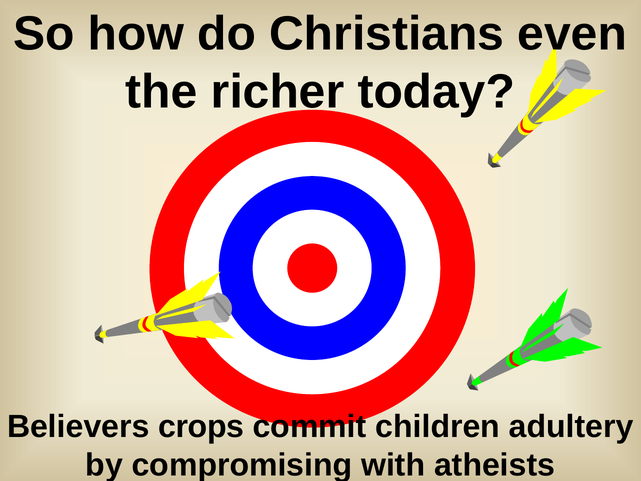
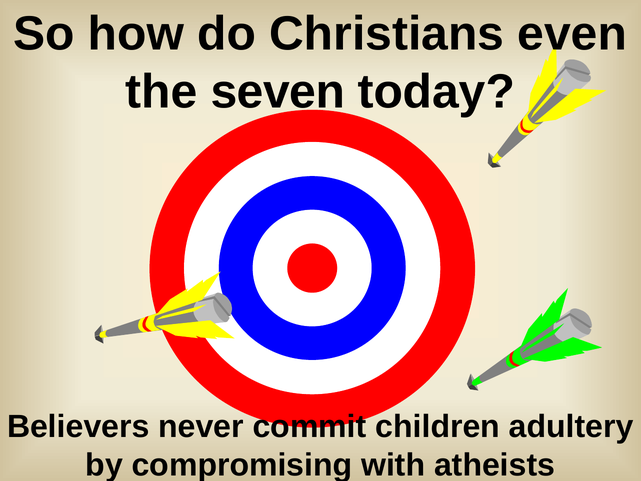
richer: richer -> seven
crops: crops -> never
